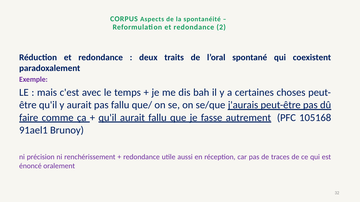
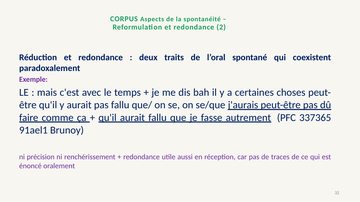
105168: 105168 -> 337365
